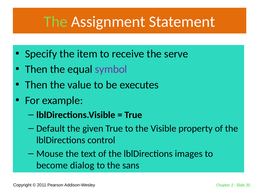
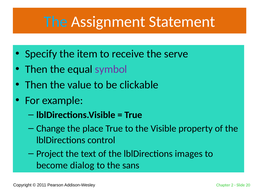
The at (56, 22) colour: light green -> light blue
executes: executes -> clickable
Default: Default -> Change
given: given -> place
Mouse: Mouse -> Project
